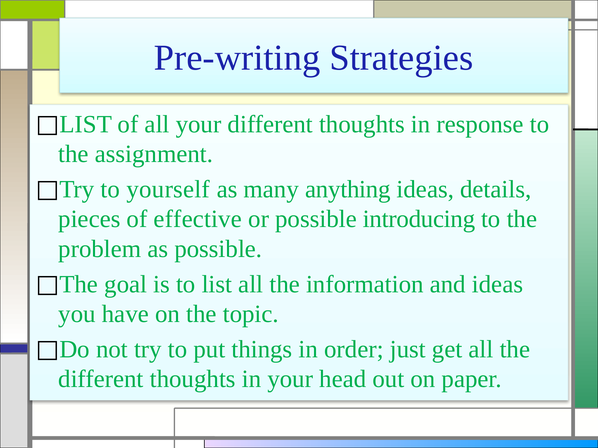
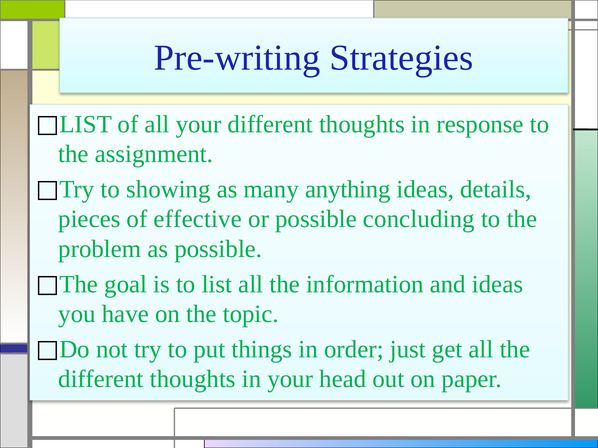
yourself: yourself -> showing
introducing: introducing -> concluding
